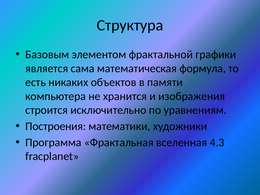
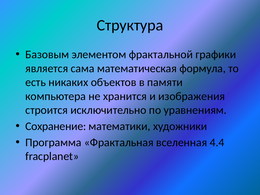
Построения: Построения -> Сохранение
4.3: 4.3 -> 4.4
